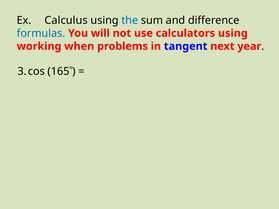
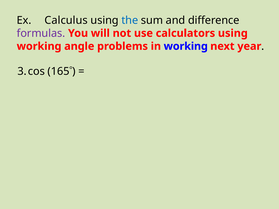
formulas colour: blue -> purple
when: when -> angle
in tangent: tangent -> working
